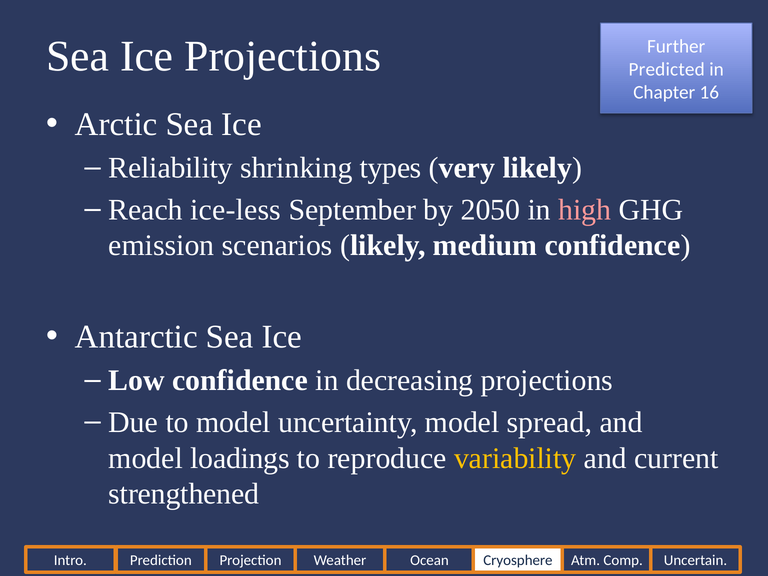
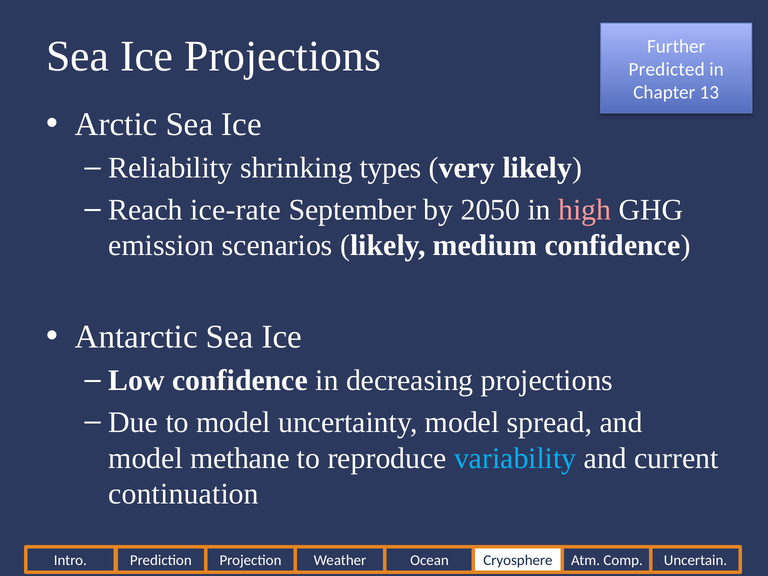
16: 16 -> 13
ice-less: ice-less -> ice-rate
loadings: loadings -> methane
variability colour: yellow -> light blue
strengthened: strengthened -> continuation
